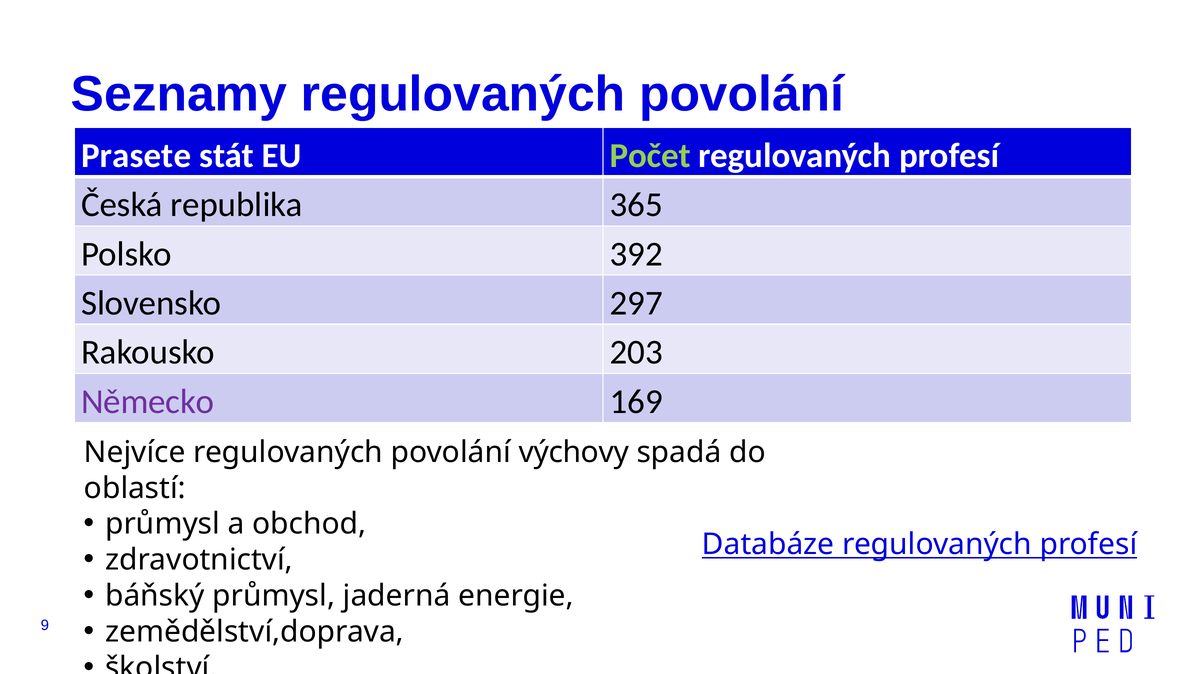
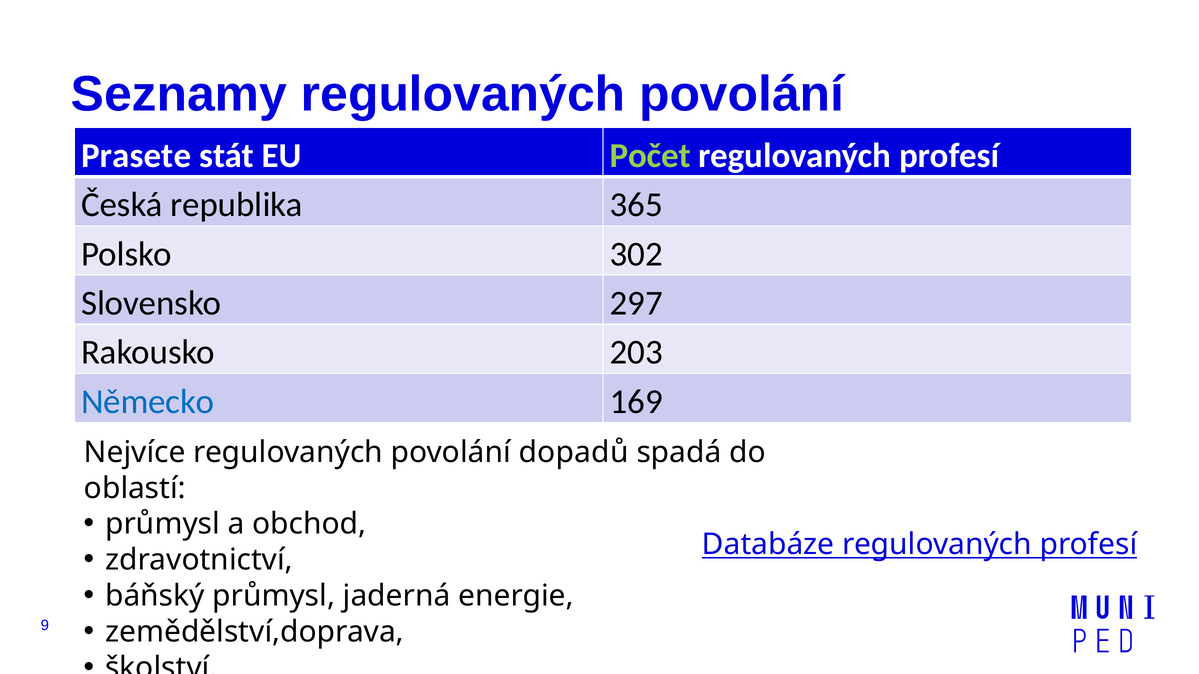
392: 392 -> 302
Německo colour: purple -> blue
výchovy: výchovy -> dopadů
